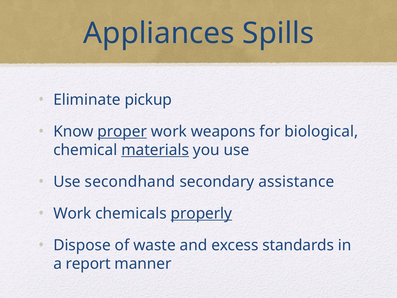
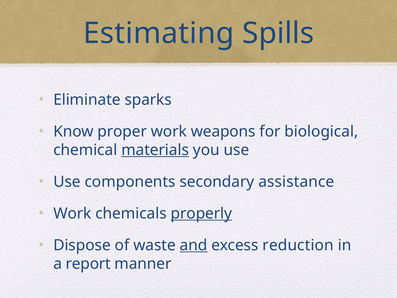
Appliances: Appliances -> Estimating
pickup: pickup -> sparks
proper underline: present -> none
secondhand: secondhand -> components
and underline: none -> present
standards: standards -> reduction
